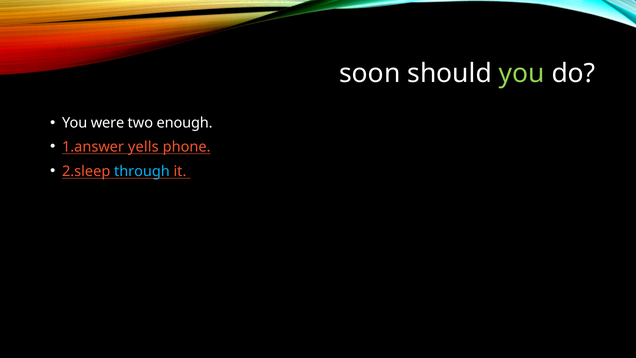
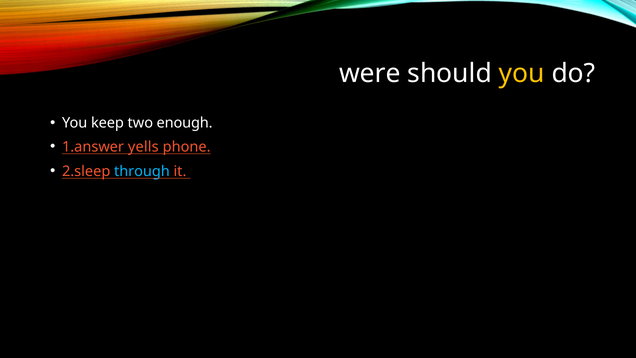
soon: soon -> were
you at (522, 73) colour: light green -> yellow
were: were -> keep
